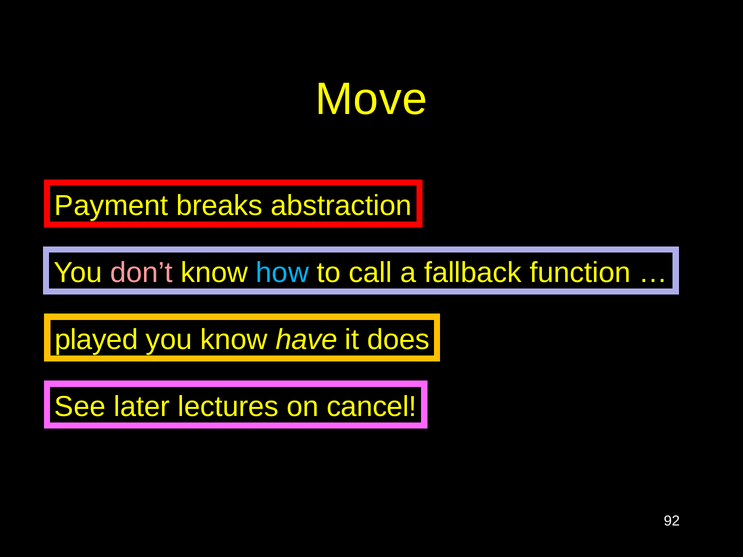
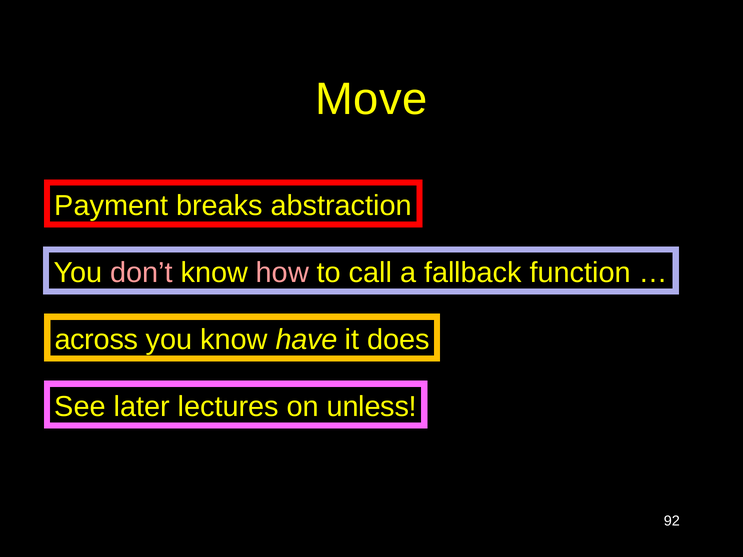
how colour: light blue -> pink
played: played -> across
cancel: cancel -> unless
